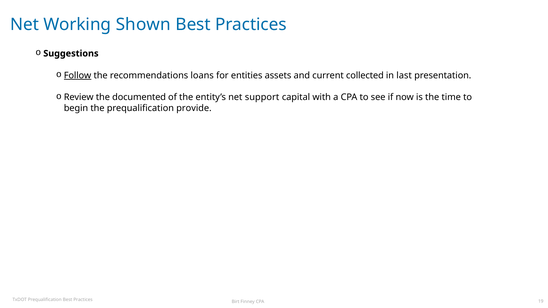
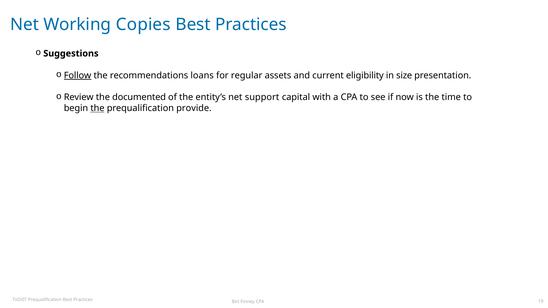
Shown: Shown -> Copies
entities: entities -> regular
collected: collected -> eligibility
last: last -> size
the at (97, 108) underline: none -> present
